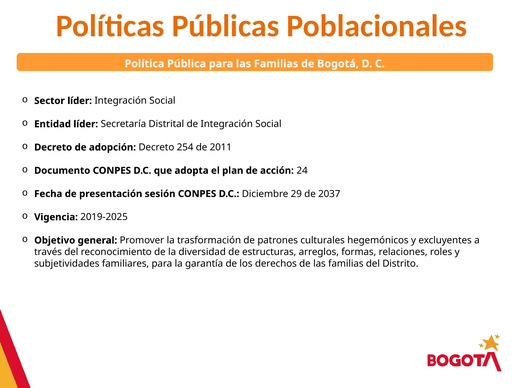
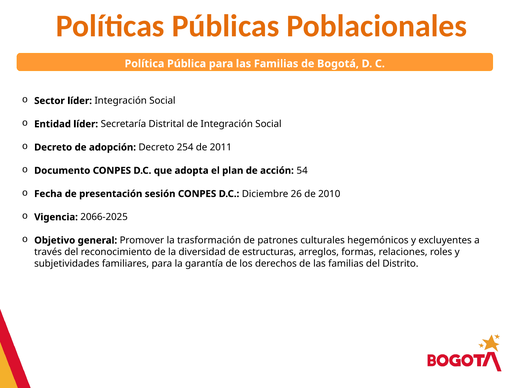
24: 24 -> 54
29: 29 -> 26
2037: 2037 -> 2010
2019-2025: 2019-2025 -> 2066-2025
